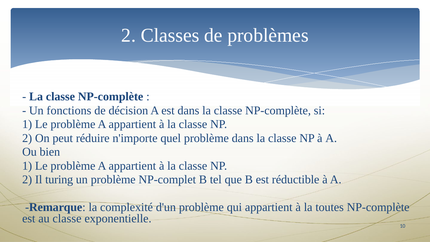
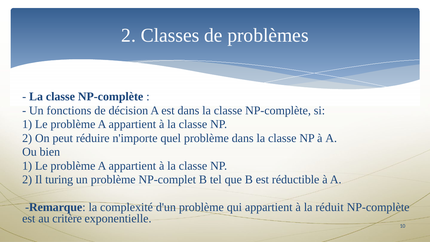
toutes: toutes -> réduit
au classe: classe -> critère
